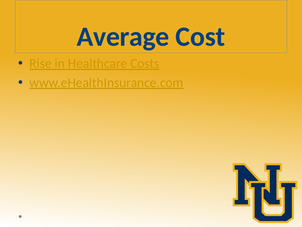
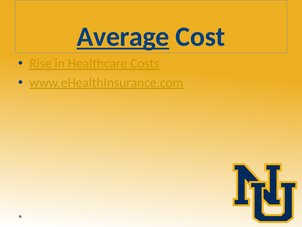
Average underline: none -> present
